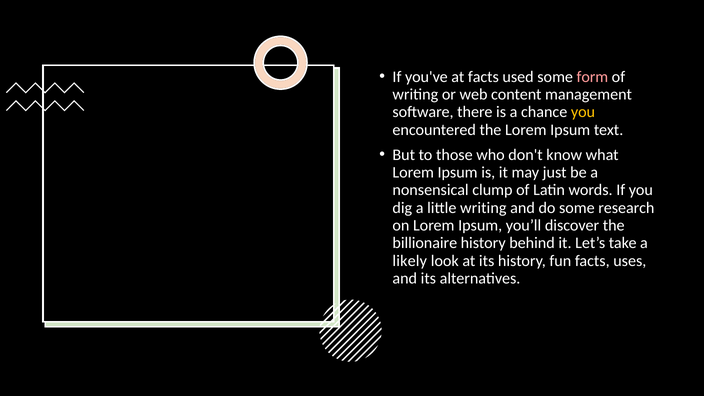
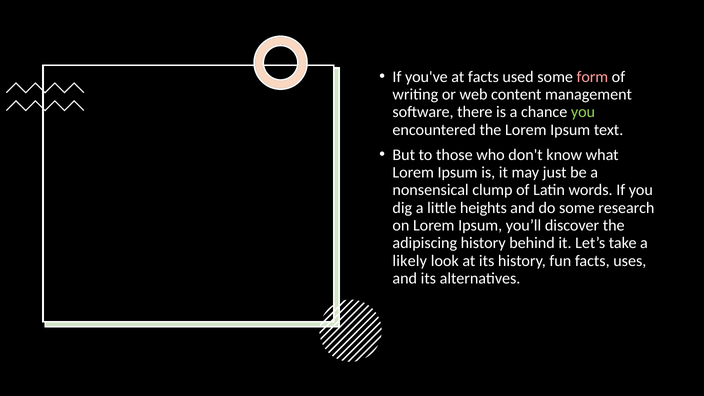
you at (583, 112) colour: yellow -> light green
little writing: writing -> heights
billionaire: billionaire -> adipiscing
